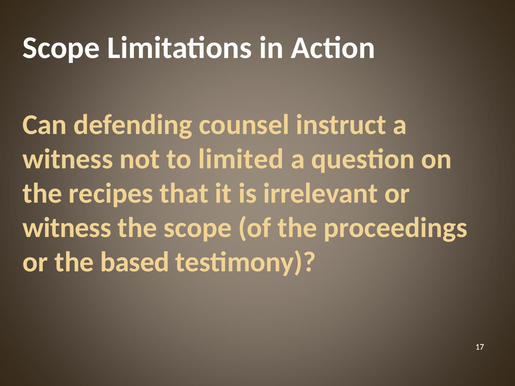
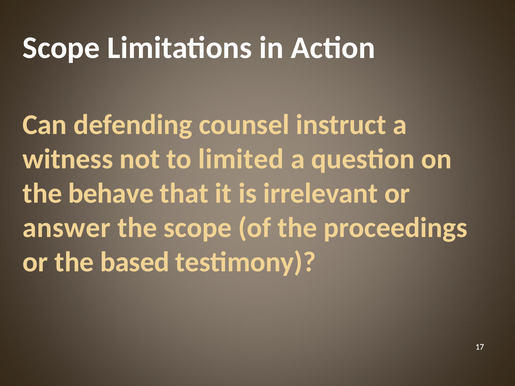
recipes: recipes -> behave
witness at (67, 228): witness -> answer
